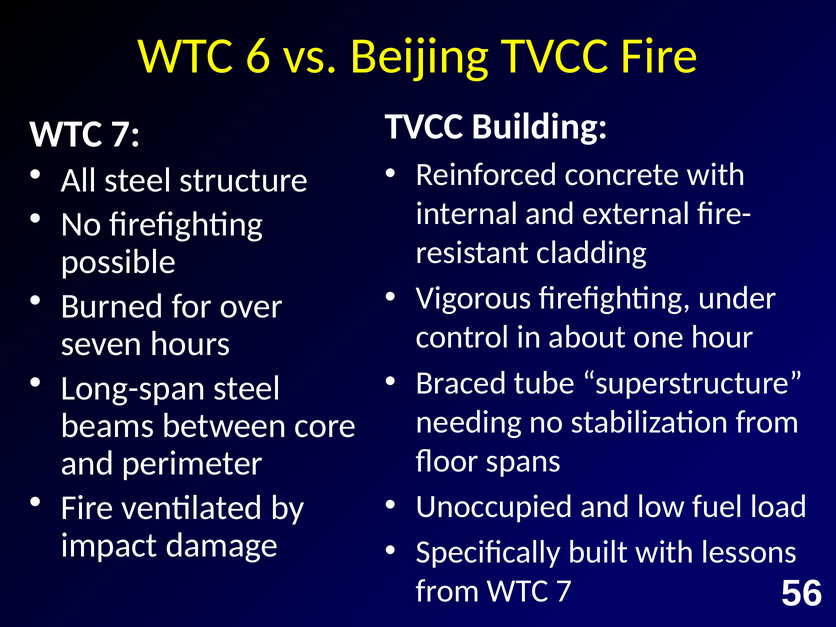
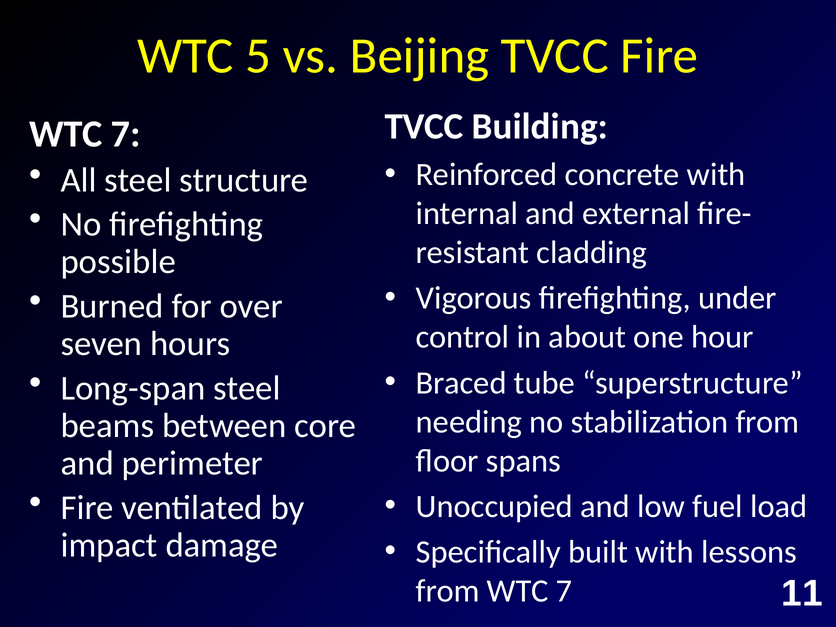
6: 6 -> 5
56: 56 -> 11
